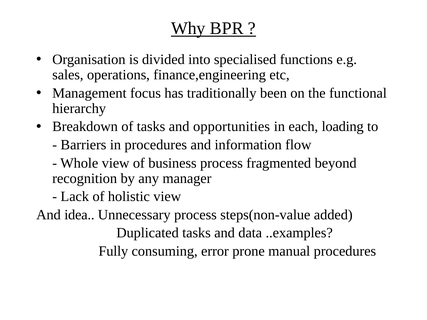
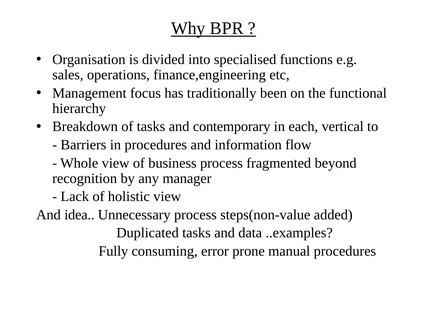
opportunities: opportunities -> contemporary
loading: loading -> vertical
